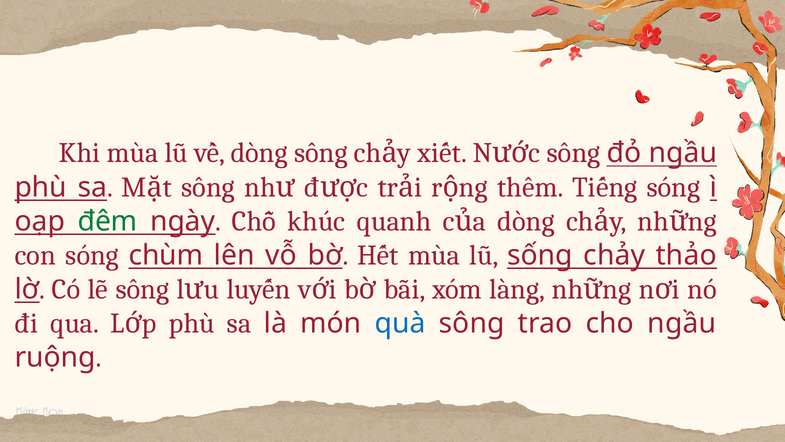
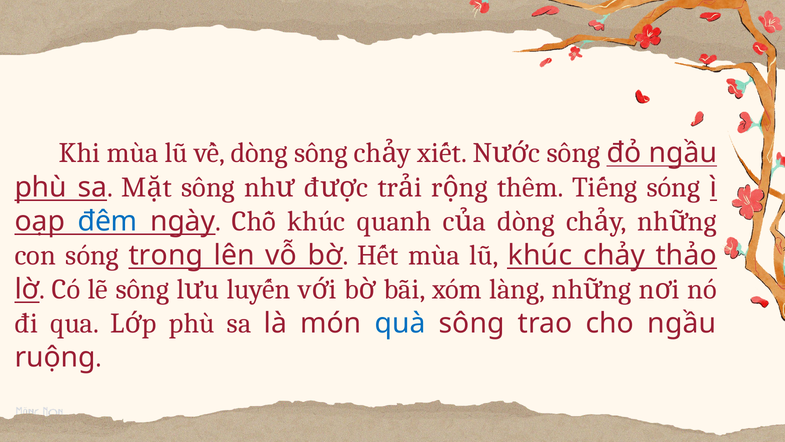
đêm colour: green -> blue
chùm: chùm -> trong
lũ sống: sống -> khúc
